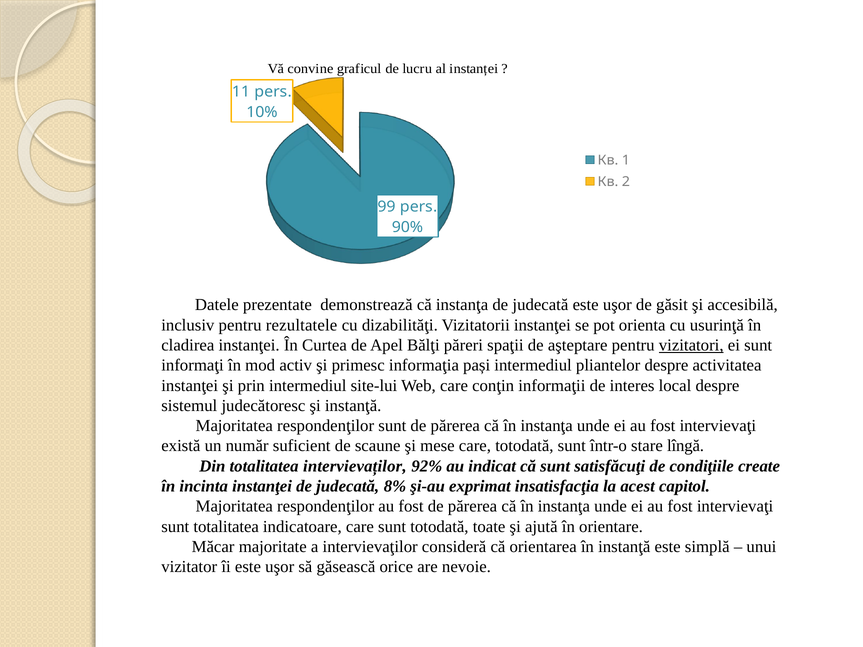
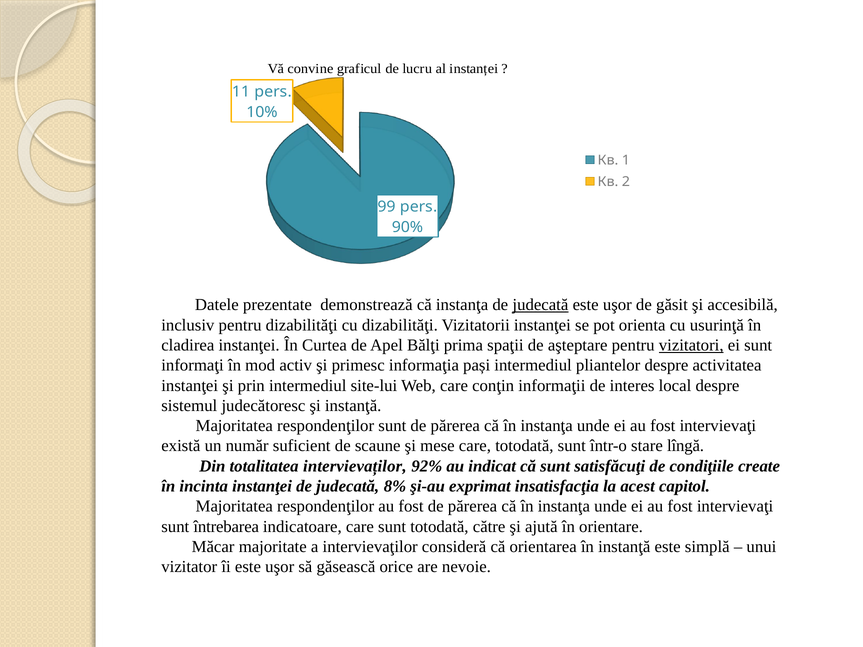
judecată at (540, 305) underline: none -> present
pentru rezultatele: rezultatele -> dizabilităţi
păreri: păreri -> prima
sunt totalitatea: totalitatea -> întrebarea
toate: toate -> către
